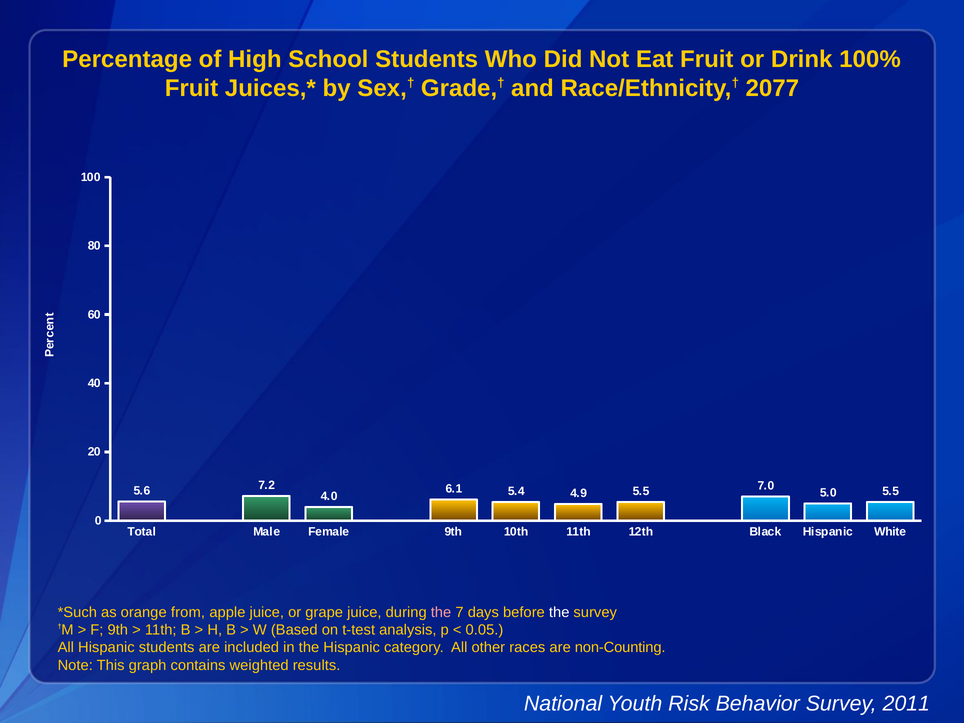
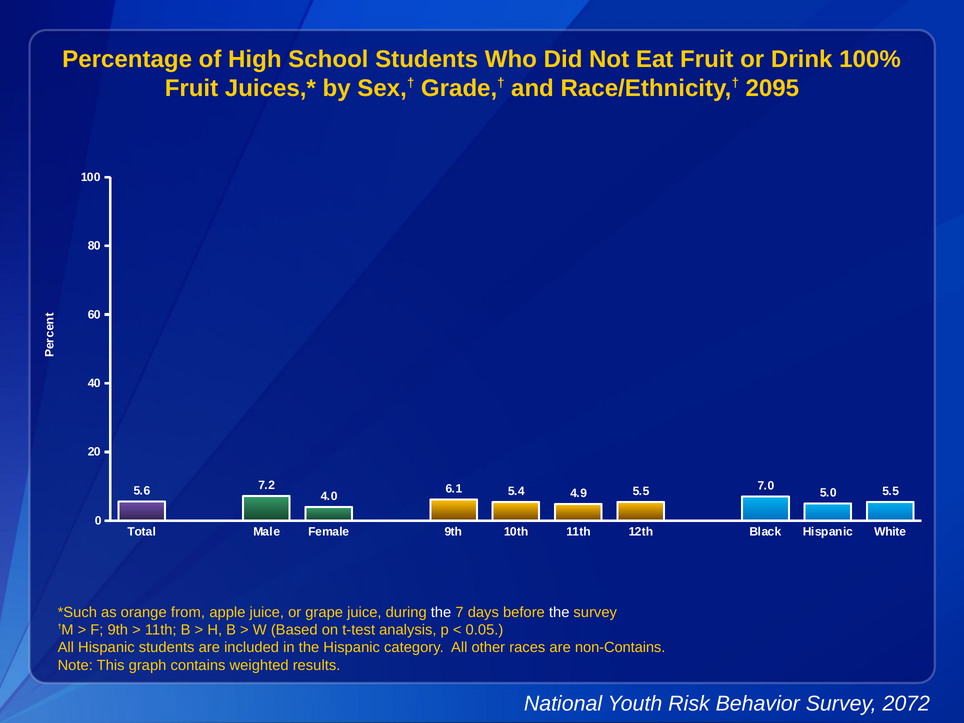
2077: 2077 -> 2095
the at (441, 612) colour: pink -> white
non-Counting: non-Counting -> non-Contains
2011: 2011 -> 2072
